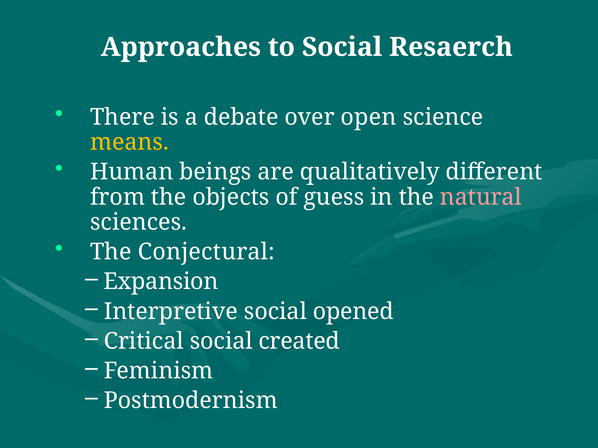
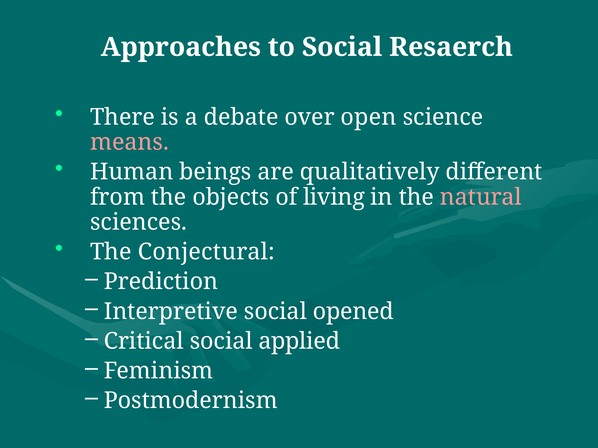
means colour: yellow -> pink
guess: guess -> living
Expansion: Expansion -> Prediction
created: created -> applied
